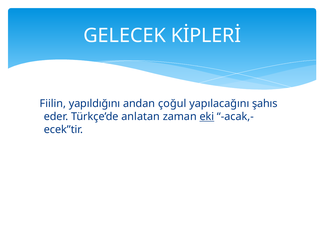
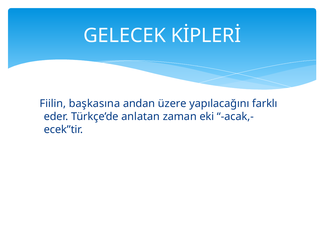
yapıldığını: yapıldığını -> başkasına
çoğul: çoğul -> üzere
şahıs: şahıs -> farklı
eki underline: present -> none
